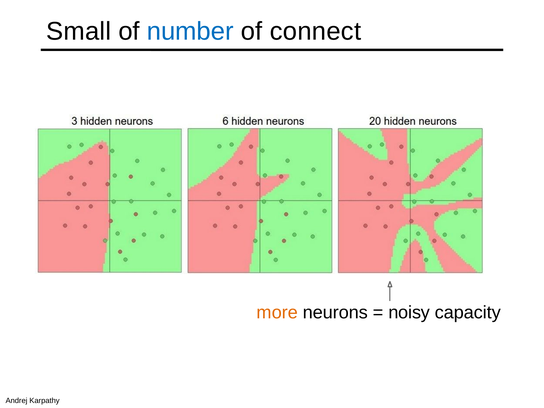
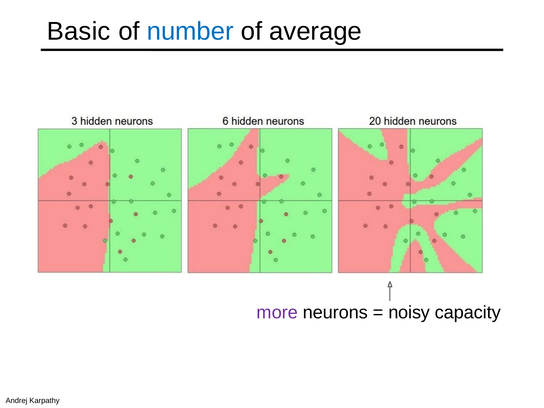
Small: Small -> Basic
connect: connect -> average
more colour: orange -> purple
